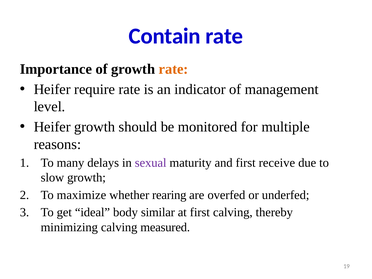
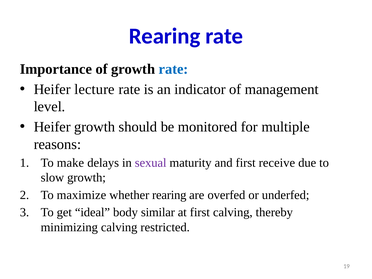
Contain at (165, 36): Contain -> Rearing
rate at (173, 69) colour: orange -> blue
require: require -> lecture
many: many -> make
measured: measured -> restricted
